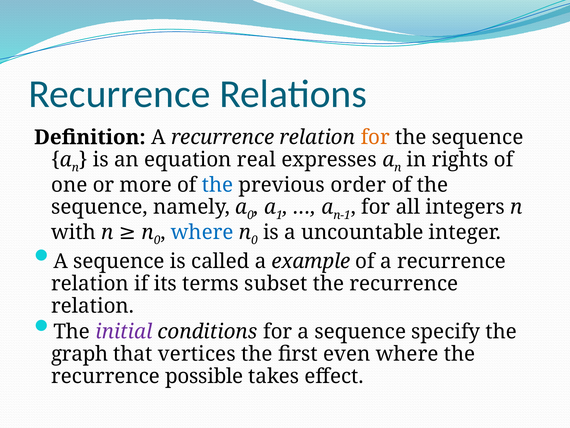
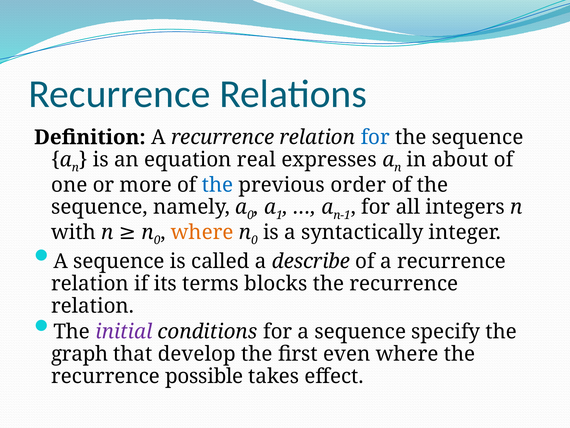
for at (375, 137) colour: orange -> blue
rights: rights -> about
where at (202, 232) colour: blue -> orange
uncountable: uncountable -> syntactically
example: example -> describe
subset: subset -> blocks
vertices: vertices -> develop
